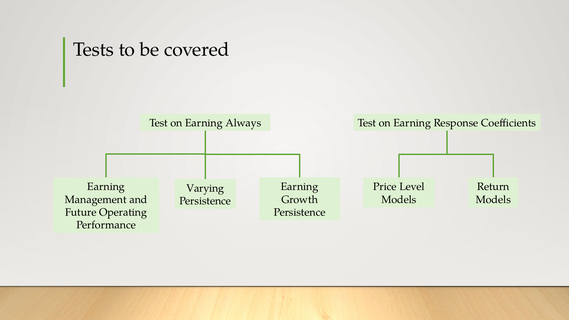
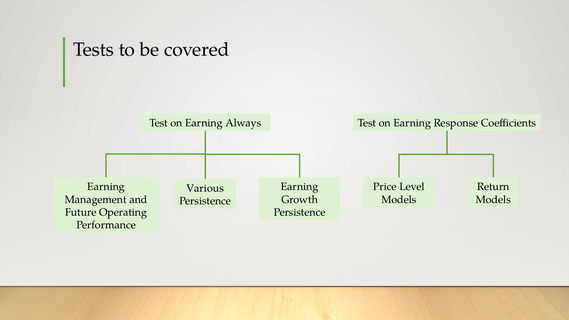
Varying: Varying -> Various
